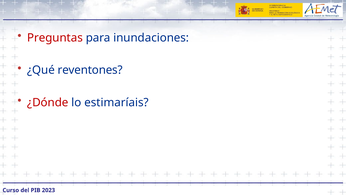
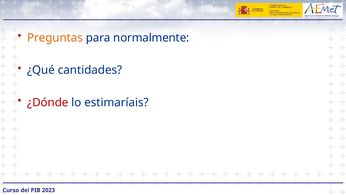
Preguntas colour: red -> orange
inundaciones: inundaciones -> normalmente
reventones: reventones -> cantidades
